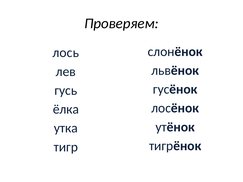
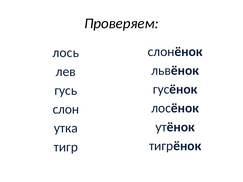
ёлка: ёлка -> слон
